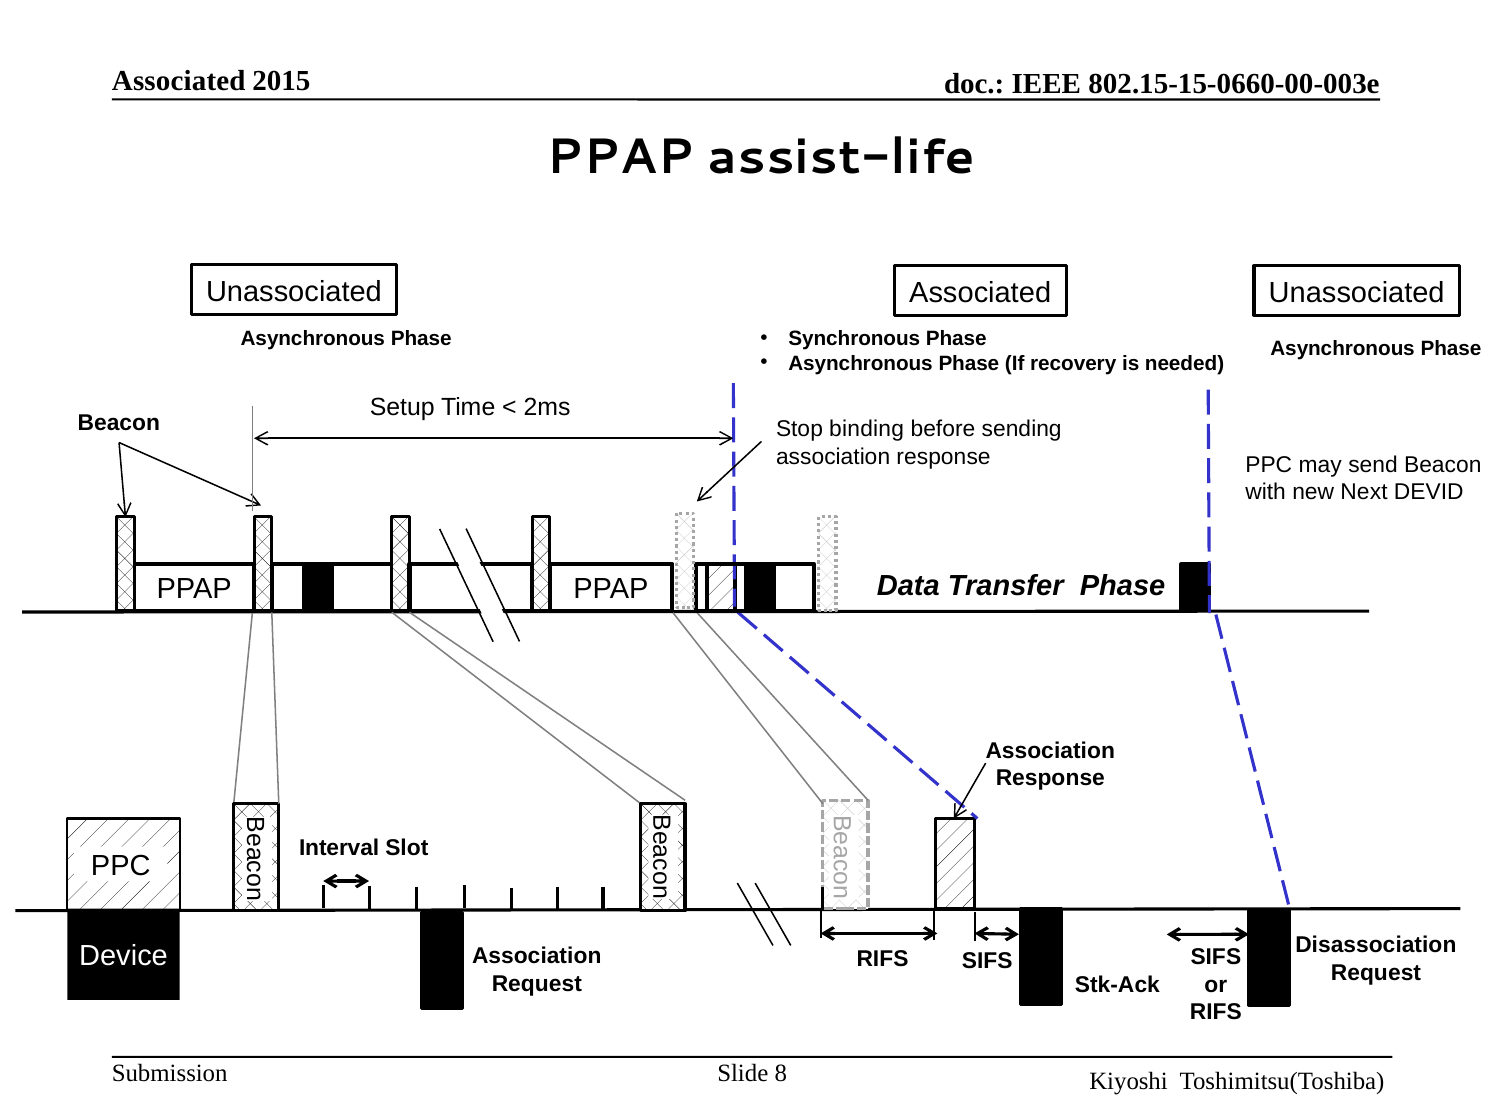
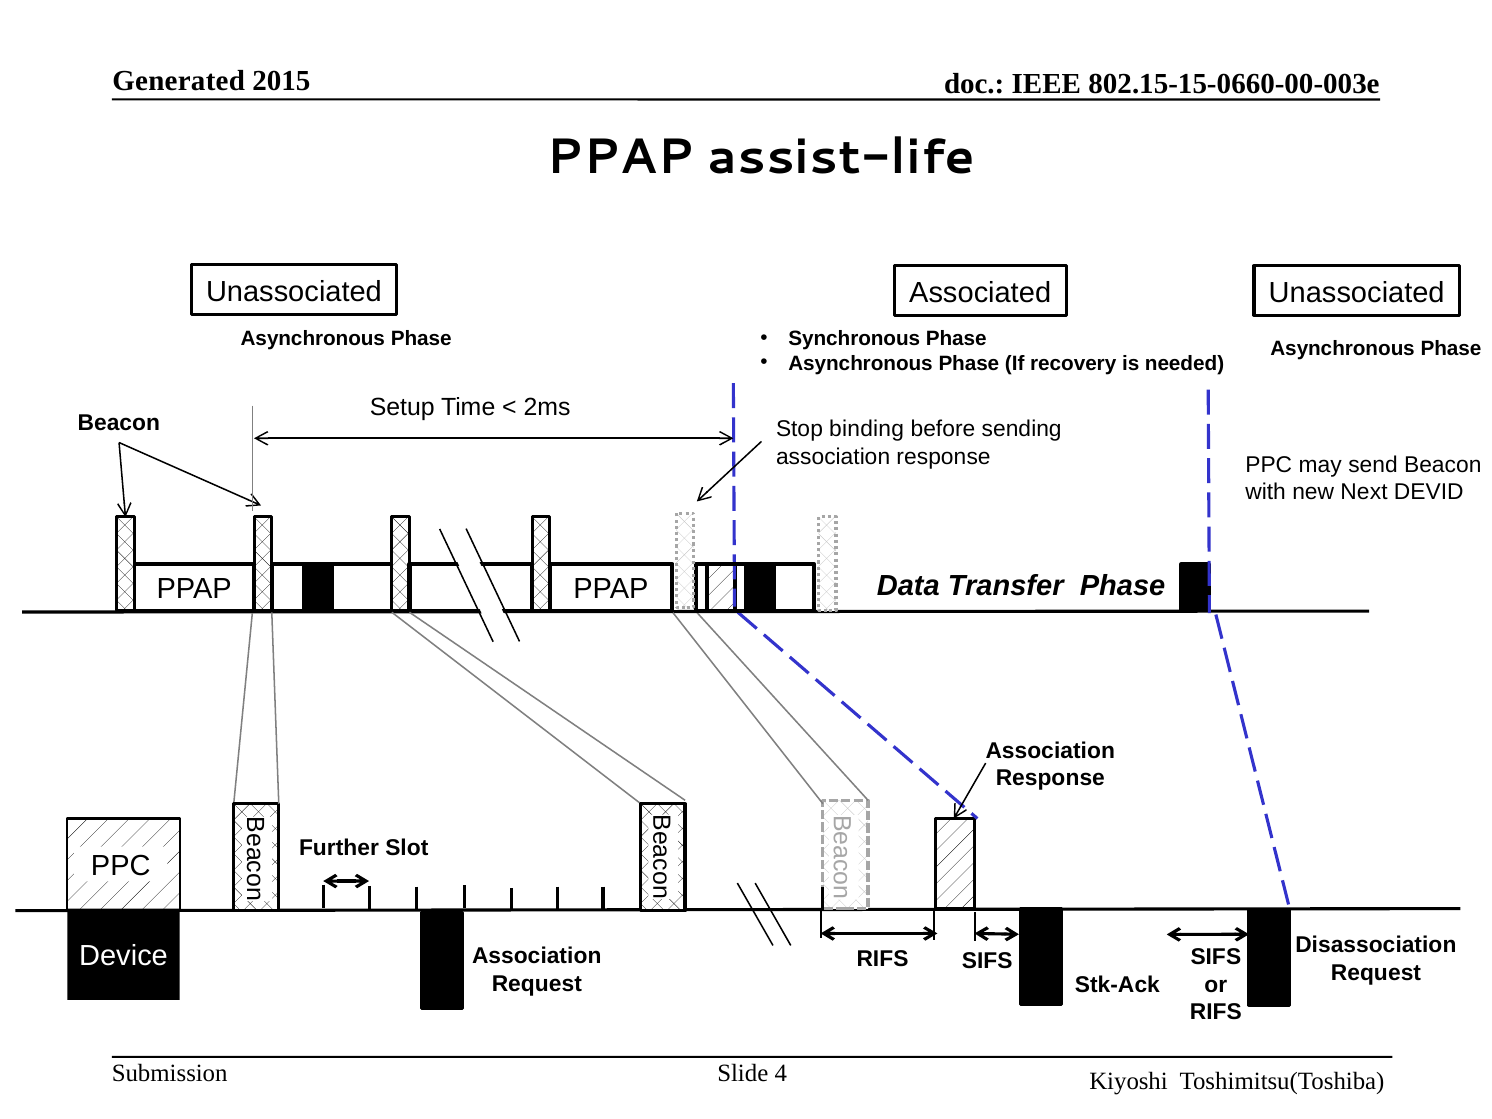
Associated at (179, 81): Associated -> Generated
Interval: Interval -> Further
8: 8 -> 4
